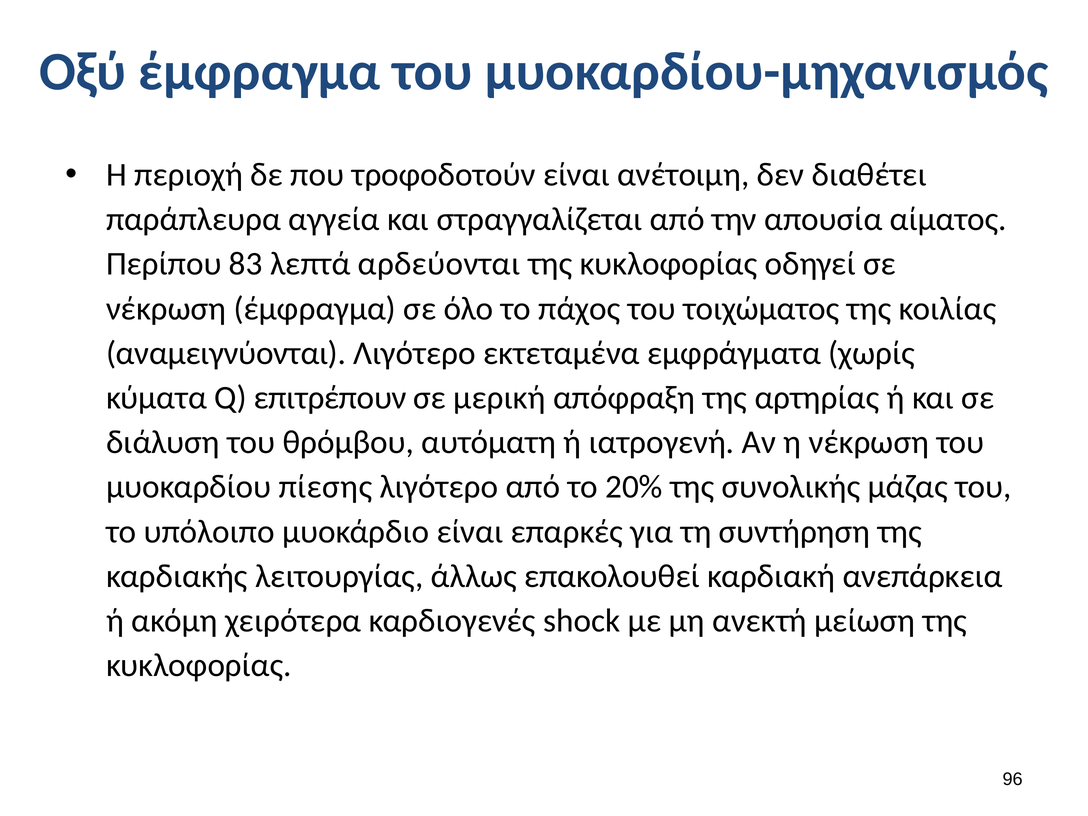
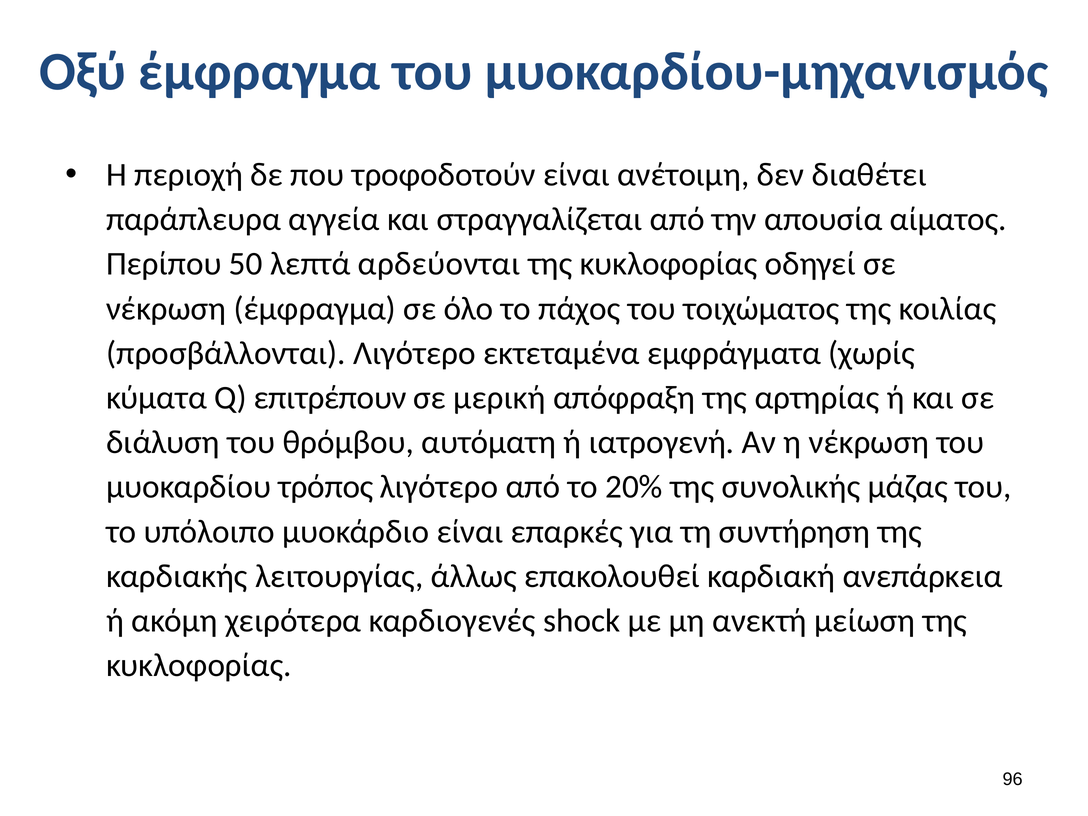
83: 83 -> 50
αναμειγνύονται: αναμειγνύονται -> προσβάλλονται
πίεσης: πίεσης -> τρόπος
